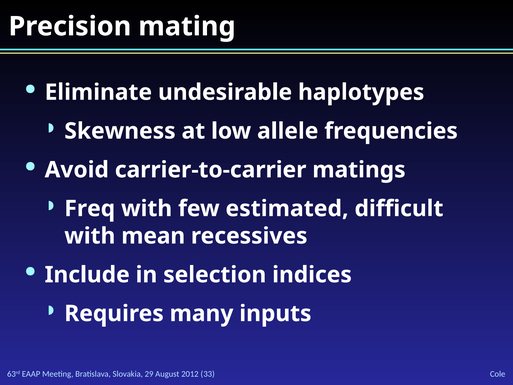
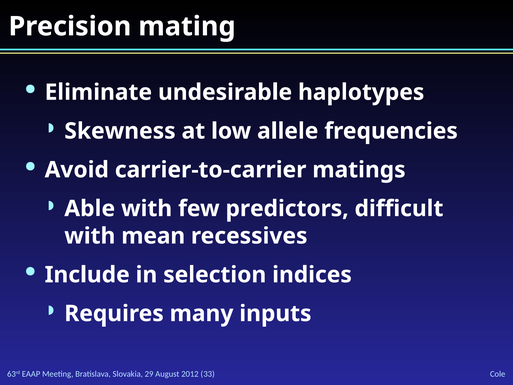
Freq: Freq -> Able
estimated: estimated -> predictors
